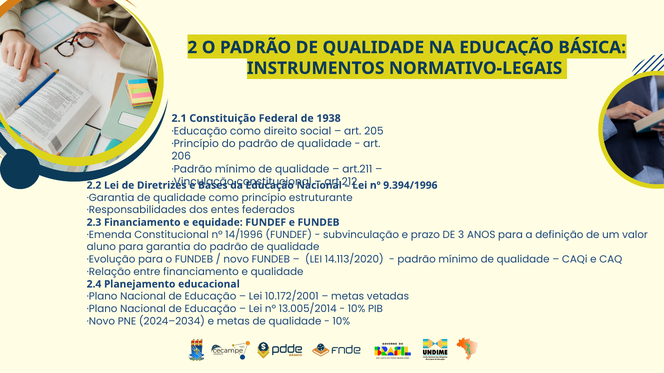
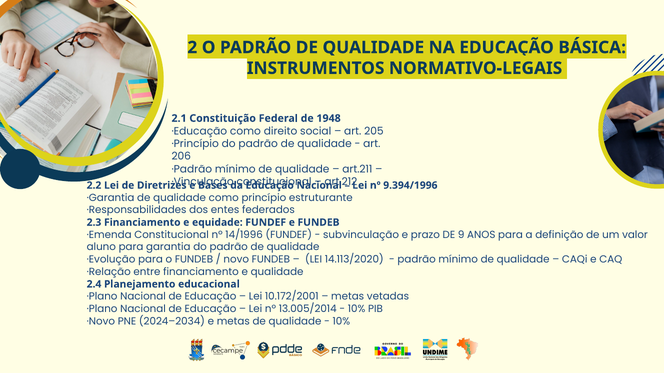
1938: 1938 -> 1948
3: 3 -> 9
